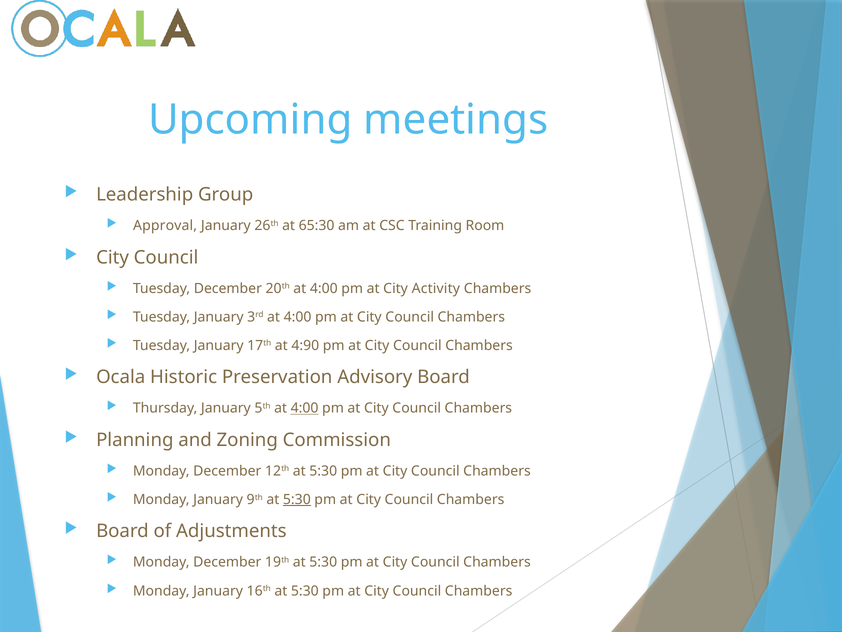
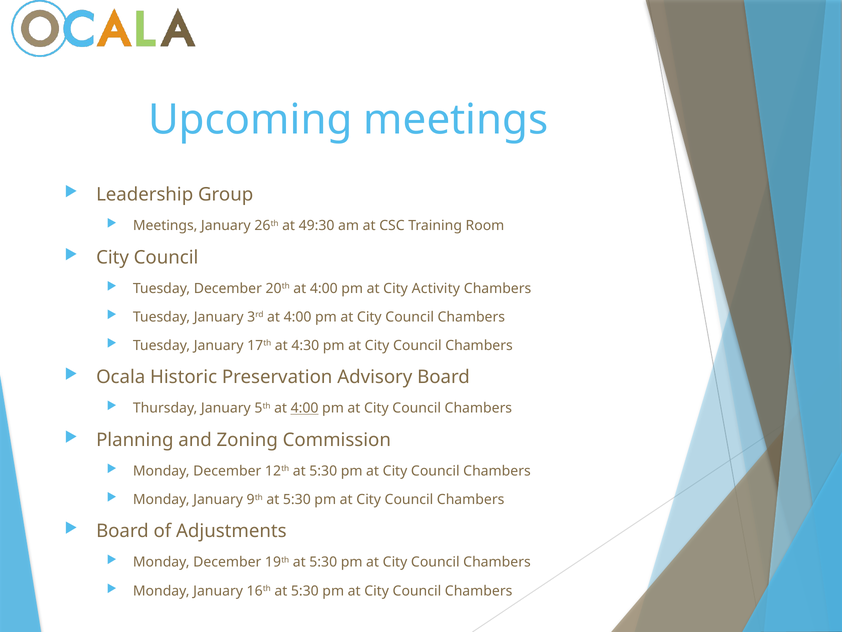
Approval at (165, 225): Approval -> Meetings
65:30: 65:30 -> 49:30
4:90: 4:90 -> 4:30
5:30 at (297, 499) underline: present -> none
